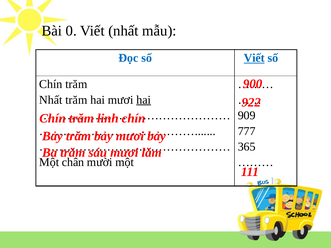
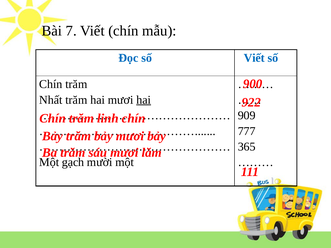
0: 0 -> 7
Viết nhất: nhất -> chín
Viết at (254, 58) underline: present -> none
chân: chân -> gạch
